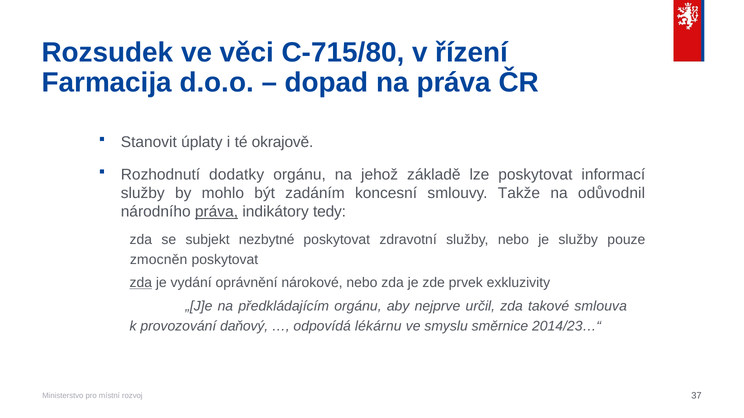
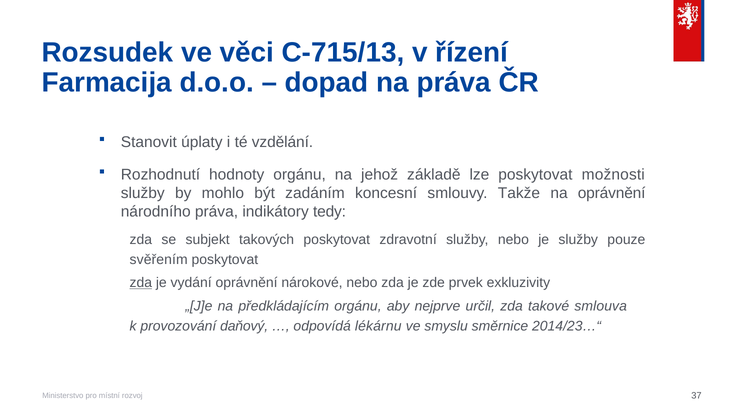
C‑715/80: C‑715/80 -> C‑715/13
okrajově: okrajově -> vzdělání
dodatky: dodatky -> hodnoty
informací: informací -> možnosti
na odůvodnil: odůvodnil -> oprávnění
práva at (216, 212) underline: present -> none
nezbytné: nezbytné -> takových
zmocněn: zmocněn -> svěřením
